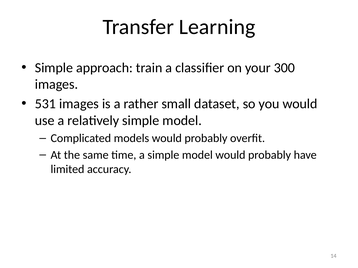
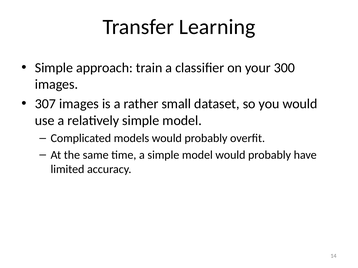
531: 531 -> 307
